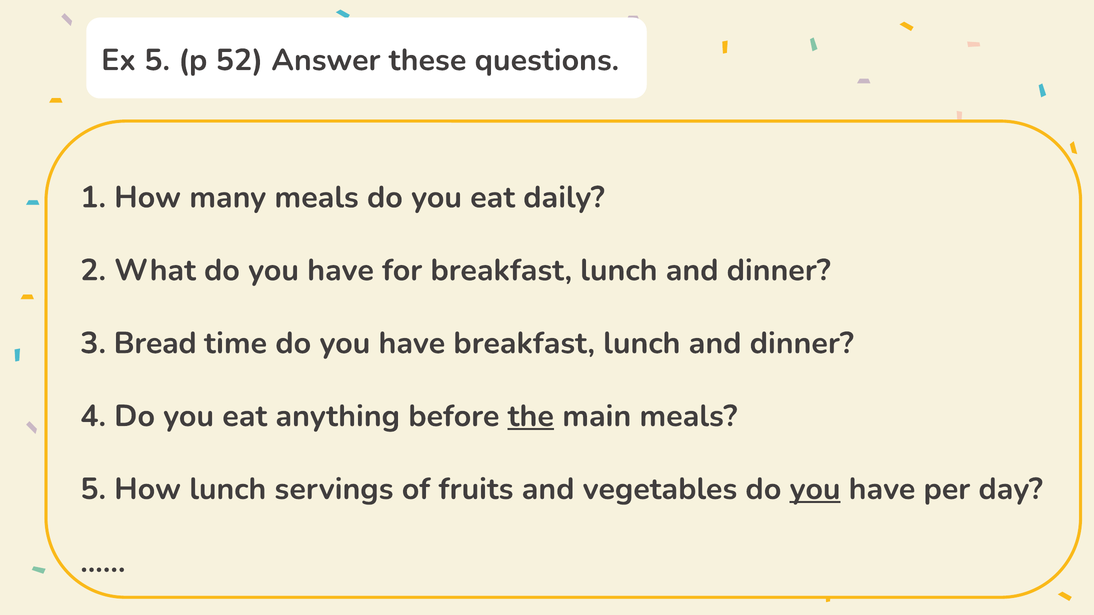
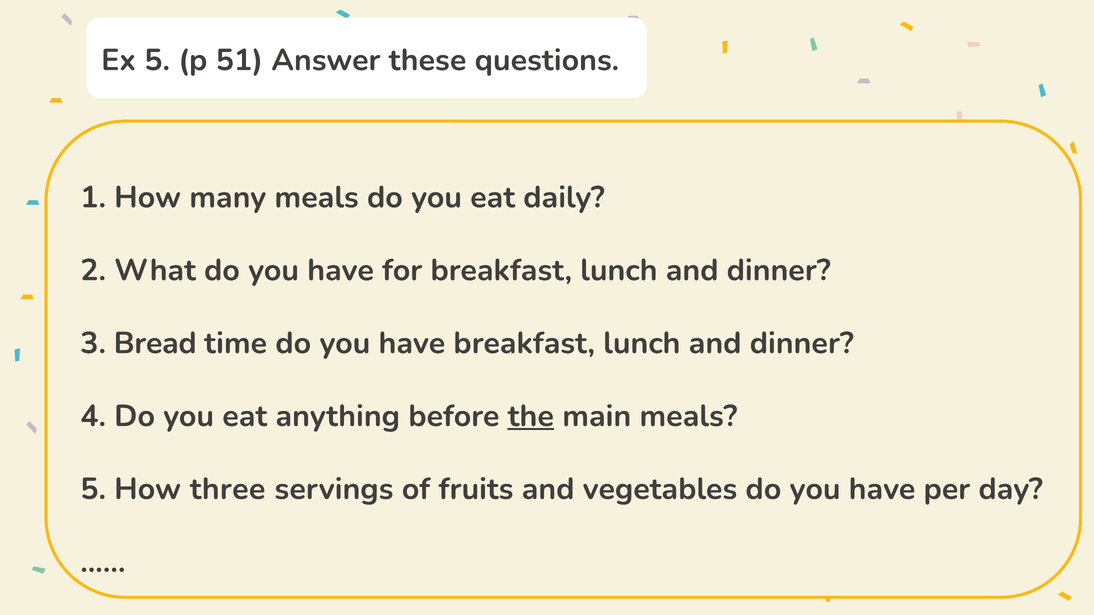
52: 52 -> 51
How lunch: lunch -> three
you at (815, 489) underline: present -> none
